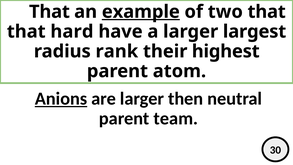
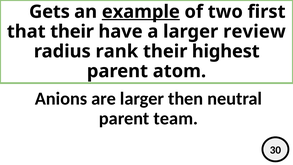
That at (49, 12): That -> Gets
two that: that -> first
that hard: hard -> their
largest: largest -> review
Anions underline: present -> none
